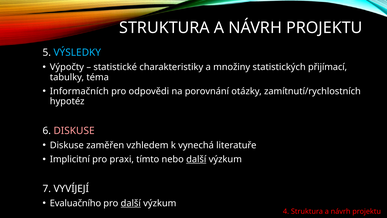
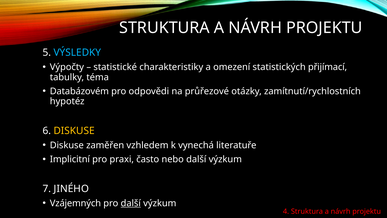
množiny: množiny -> omezení
Informačních: Informačních -> Databázovém
porovnání: porovnání -> průřezové
DISKUSE at (74, 131) colour: pink -> yellow
tímto: tímto -> často
další at (196, 159) underline: present -> none
VYVÍJEJÍ: VYVÍJEJÍ -> JINÉHO
Evaluačního: Evaluačního -> Vzájemných
